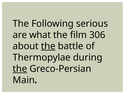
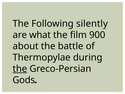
serious: serious -> silently
306: 306 -> 900
the at (48, 46) underline: present -> none
Main: Main -> Gods
